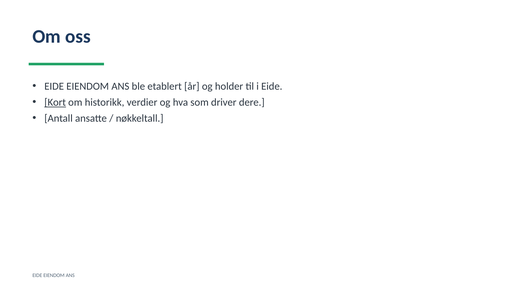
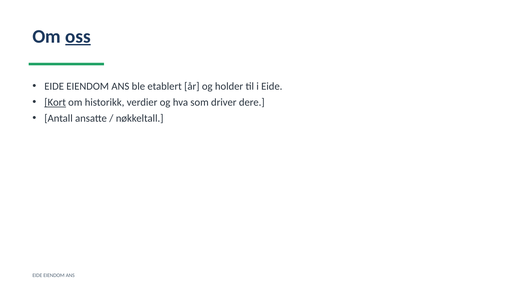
oss underline: none -> present
